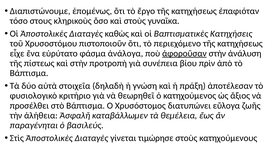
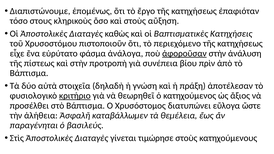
γυναῖκα: γυναῖκα -> αὔξηση
κριτήριο underline: none -> present
ζωῆς: ζωῆς -> ὥστε
